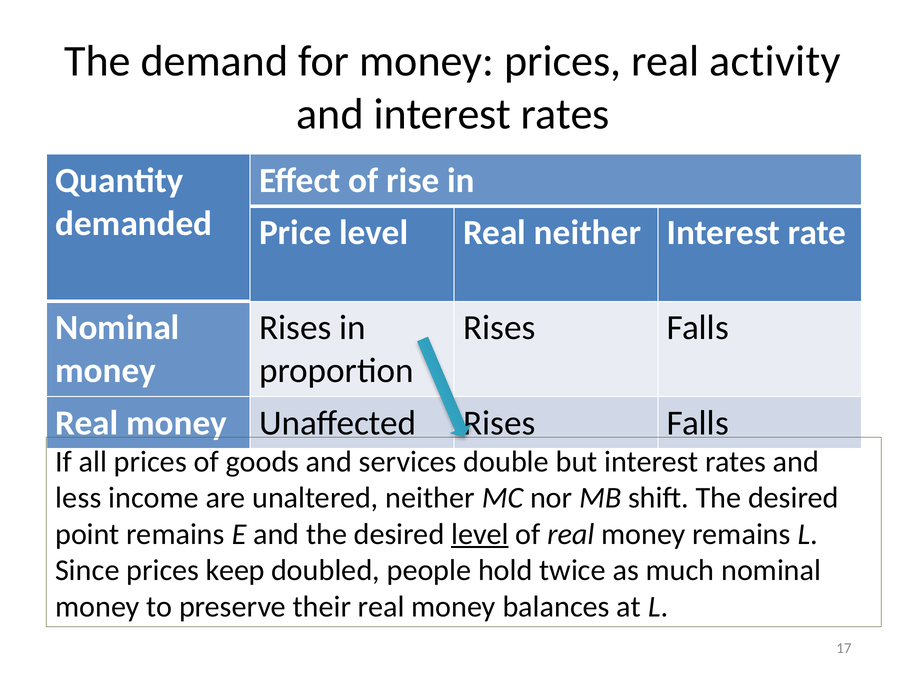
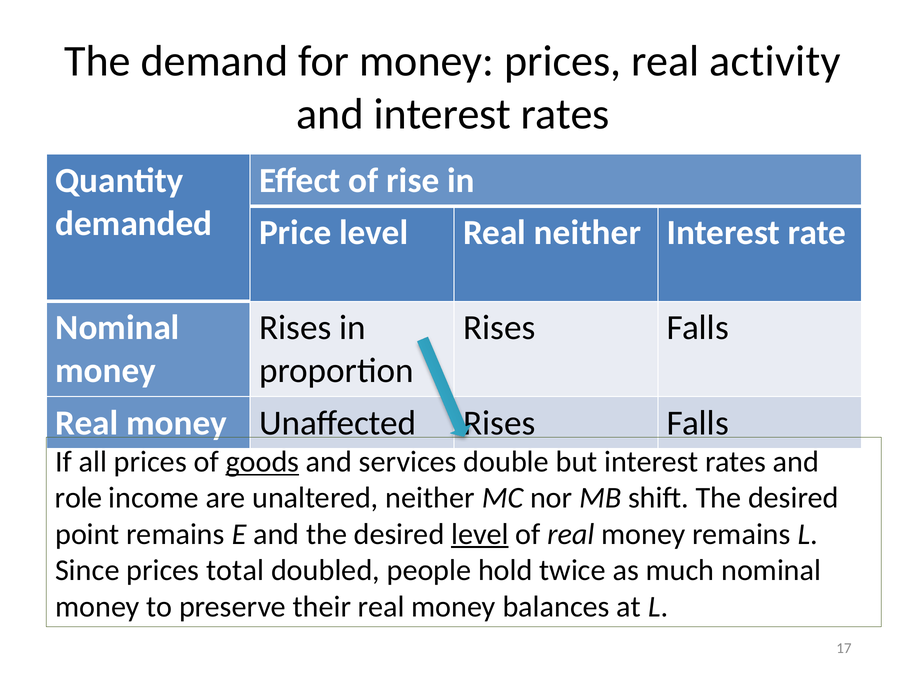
goods underline: none -> present
less: less -> role
keep: keep -> total
